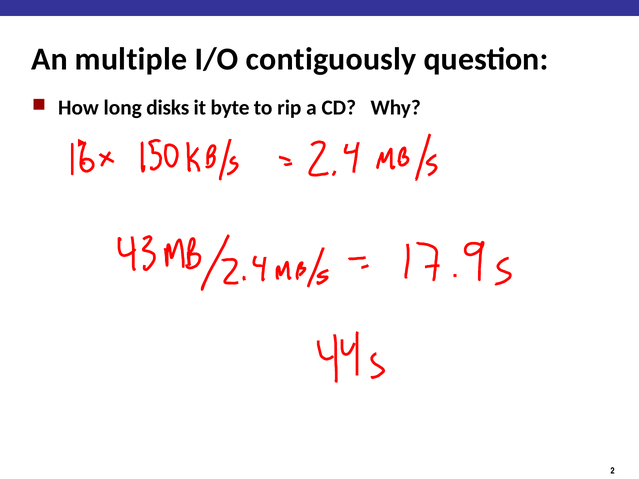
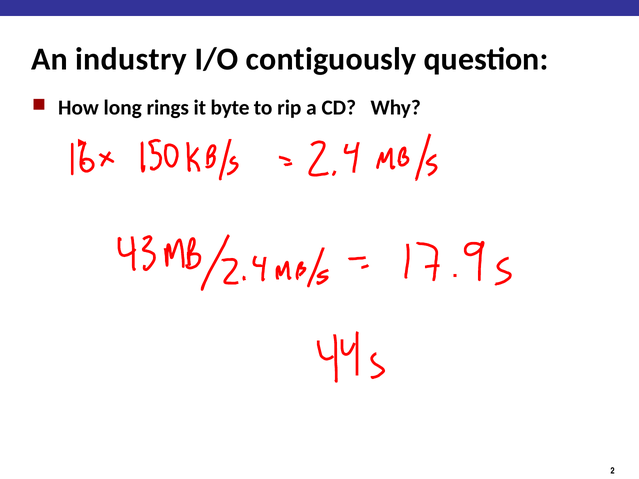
multiple: multiple -> industry
disks: disks -> rings
